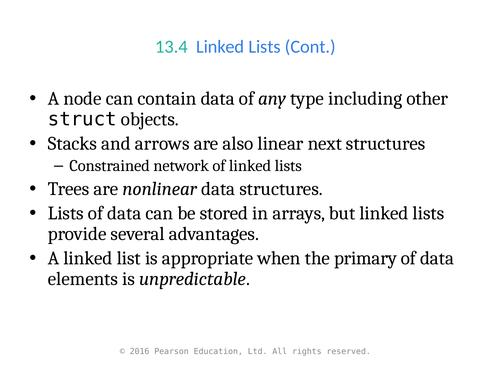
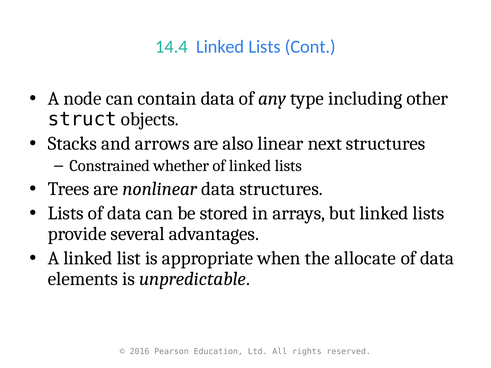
13.4: 13.4 -> 14.4
network: network -> whether
primary: primary -> allocate
